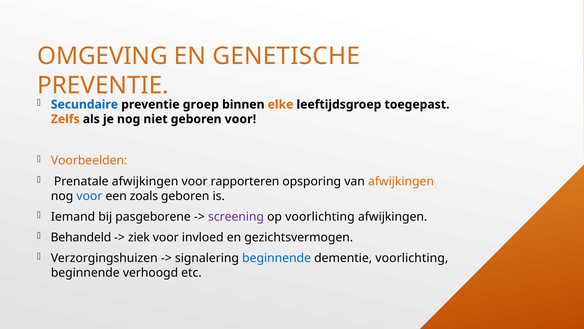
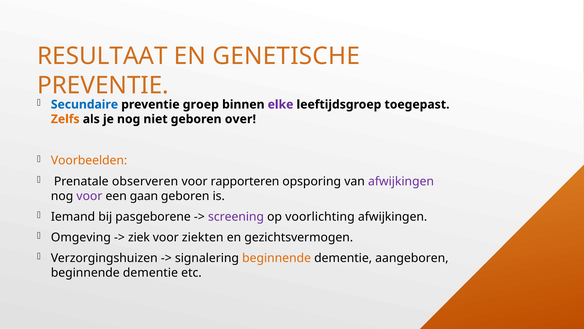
OMGEVING: OMGEVING -> RESULTAAT
elke colour: orange -> purple
geboren voor: voor -> over
Prenatale afwijkingen: afwijkingen -> observeren
afwijkingen at (401, 181) colour: orange -> purple
voor at (89, 196) colour: blue -> purple
zoals: zoals -> gaan
Behandeld: Behandeld -> Omgeving
invloed: invloed -> ziekten
beginnende at (277, 258) colour: blue -> orange
dementie voorlichting: voorlichting -> aangeboren
verhoogd at (150, 272): verhoogd -> dementie
